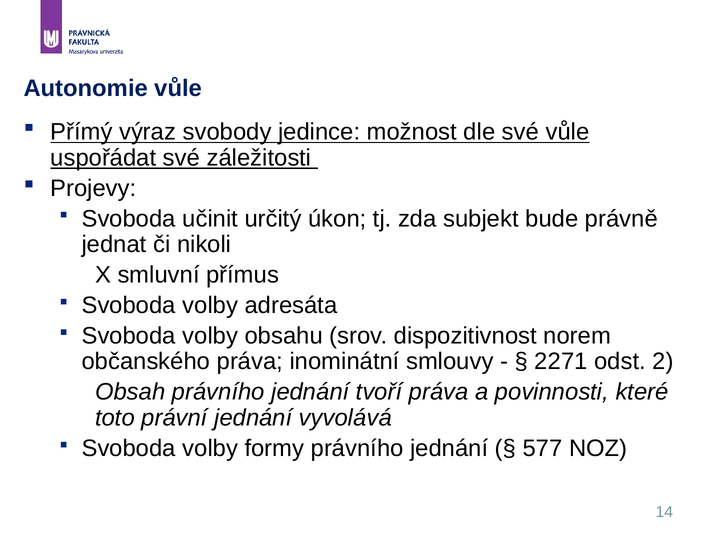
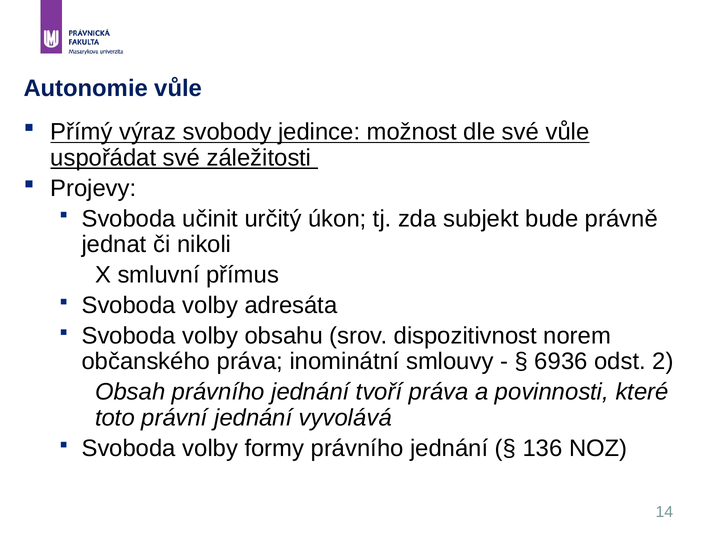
2271: 2271 -> 6936
577: 577 -> 136
